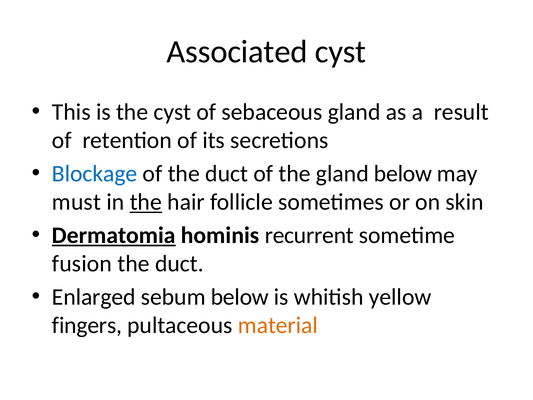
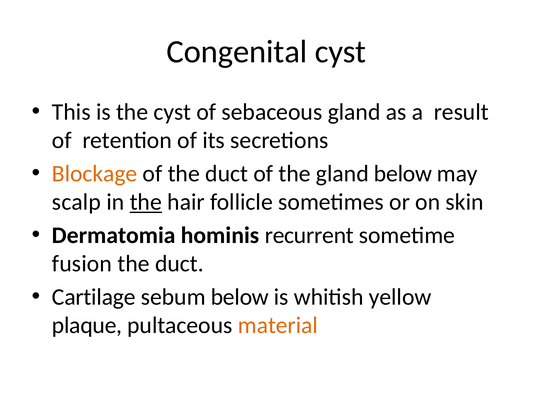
Associated: Associated -> Congenital
Blockage colour: blue -> orange
must: must -> scalp
Dermatomia underline: present -> none
Enlarged: Enlarged -> Cartilage
fingers: fingers -> plaque
